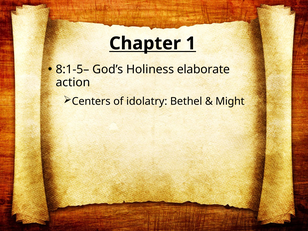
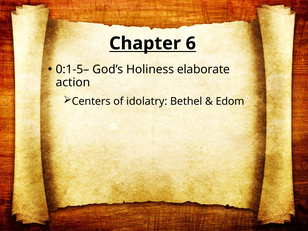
1: 1 -> 6
8:1-5–: 8:1-5– -> 0:1-5–
Might: Might -> Edom
